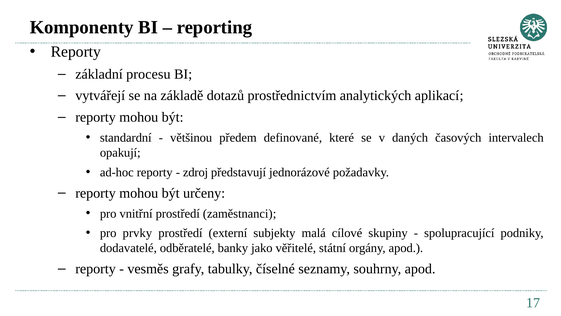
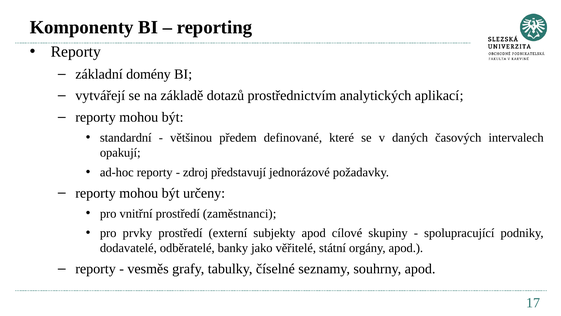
procesu: procesu -> domény
subjekty malá: malá -> apod
